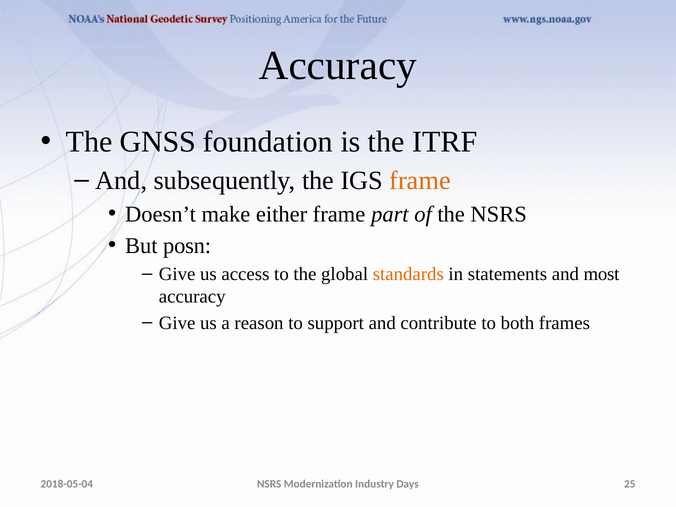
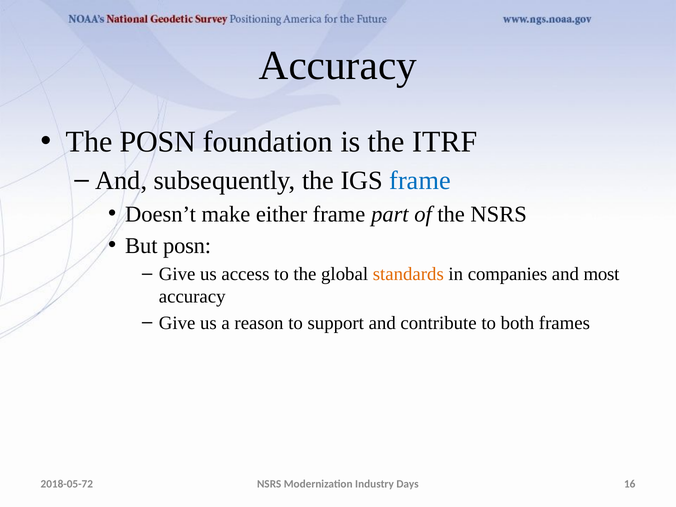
The GNSS: GNSS -> POSN
frame at (420, 181) colour: orange -> blue
statements: statements -> companies
2018-05-04: 2018-05-04 -> 2018-05-72
25: 25 -> 16
